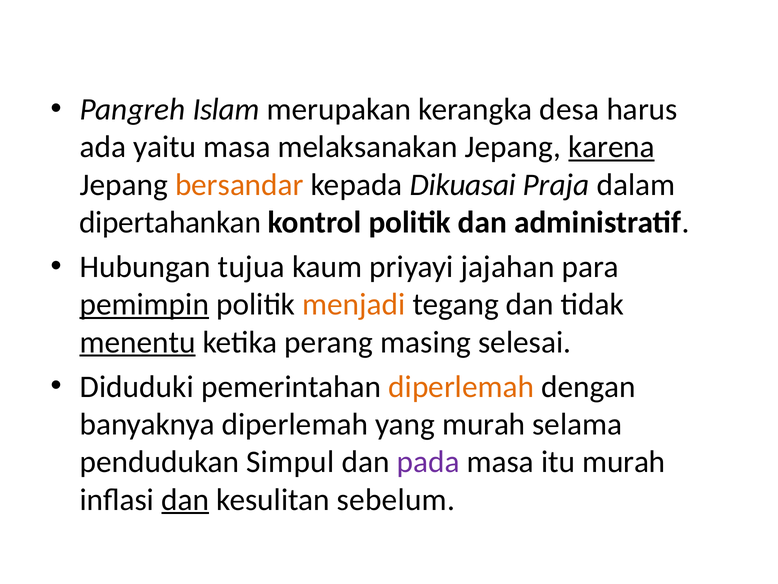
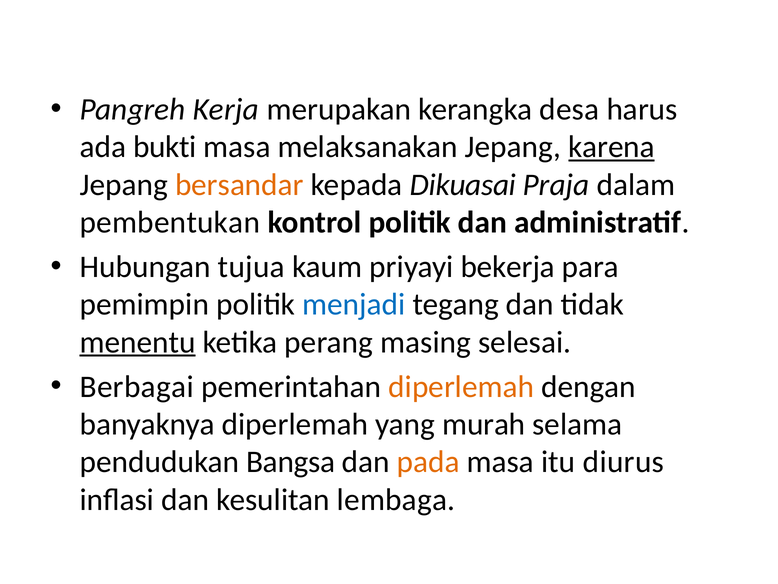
Islam: Islam -> Kerja
yaitu: yaitu -> bukti
dipertahankan: dipertahankan -> pembentukan
jajahan: jajahan -> bekerja
pemimpin underline: present -> none
menjadi colour: orange -> blue
Diduduki: Diduduki -> Berbagai
Simpul: Simpul -> Bangsa
pada colour: purple -> orange
itu murah: murah -> diurus
dan at (185, 499) underline: present -> none
sebelum: sebelum -> lembaga
